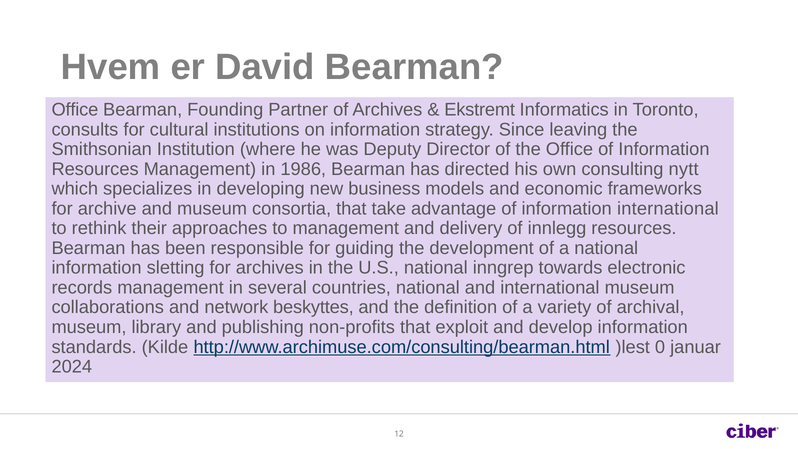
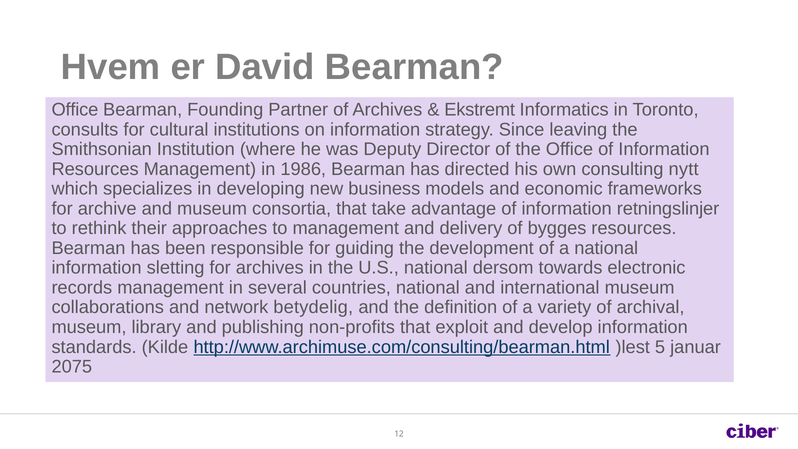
international at (668, 209): international -> retningslinjer
innlegg: innlegg -> bygges
inngrep: inngrep -> dersom
beskyttes: beskyttes -> betydelig
0: 0 -> 5
2024: 2024 -> 2075
